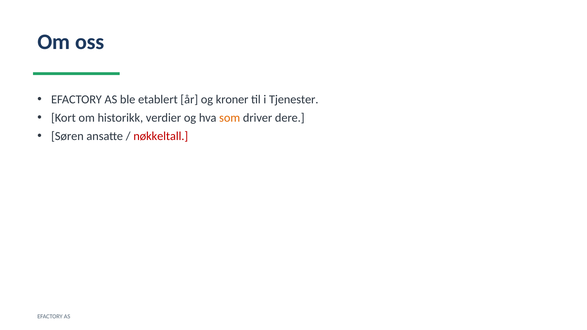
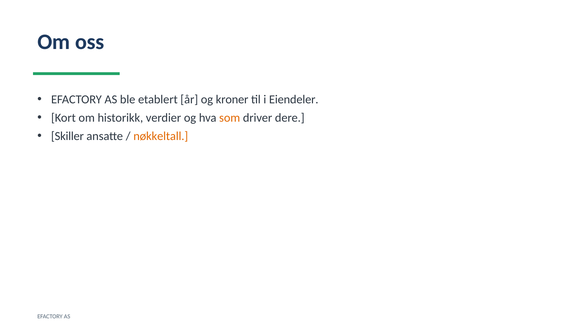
Tjenester: Tjenester -> Eiendeler
Søren: Søren -> Skiller
nøkkeltall colour: red -> orange
